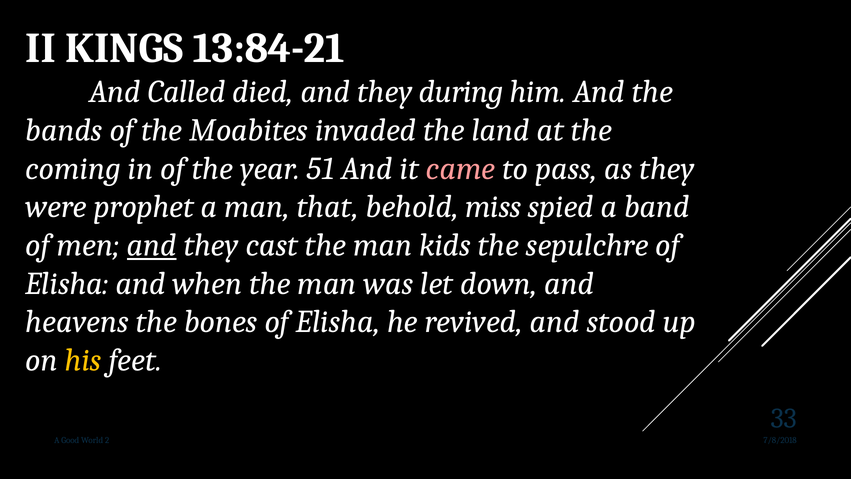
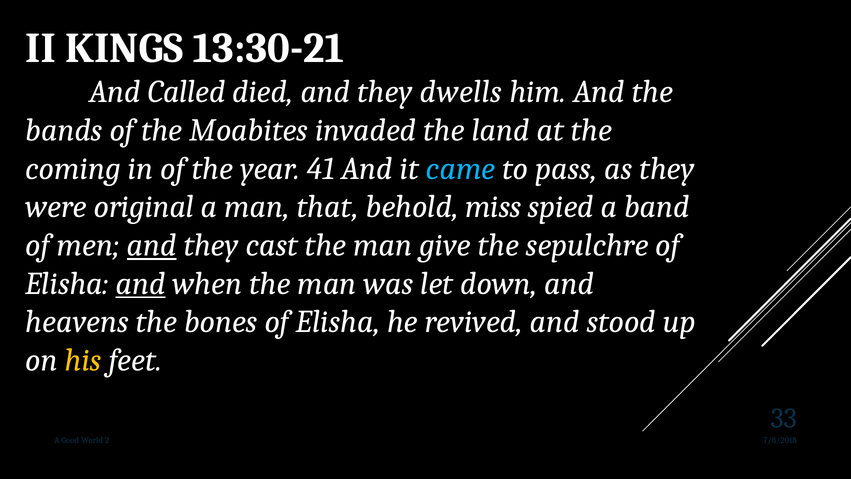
13:84-21: 13:84-21 -> 13:30-21
during: during -> dwells
51: 51 -> 41
came colour: pink -> light blue
prophet: prophet -> original
kids: kids -> give
and at (141, 283) underline: none -> present
